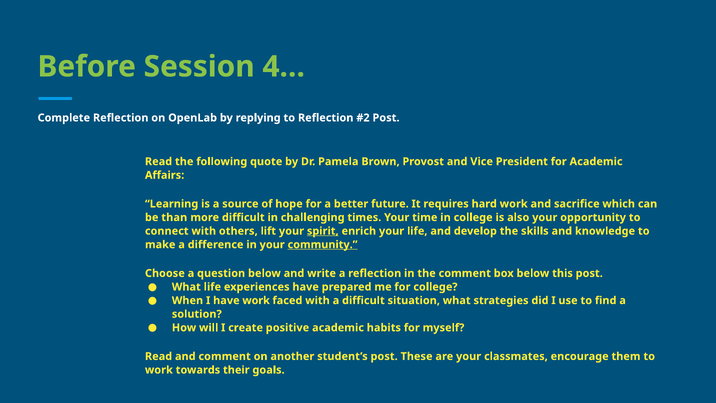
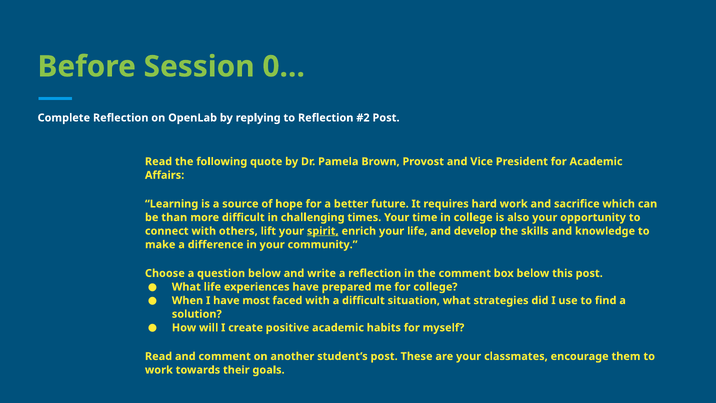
4…: 4… -> 0…
community underline: present -> none
have work: work -> most
